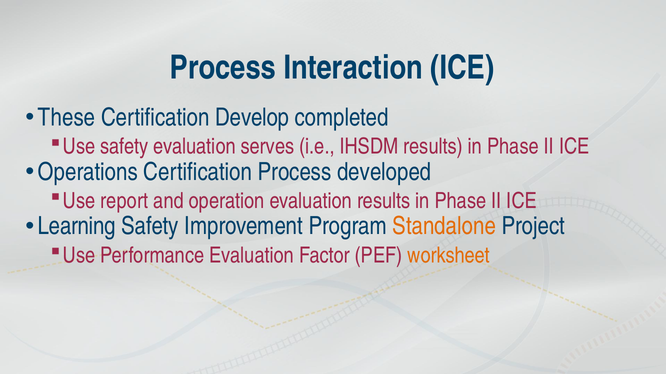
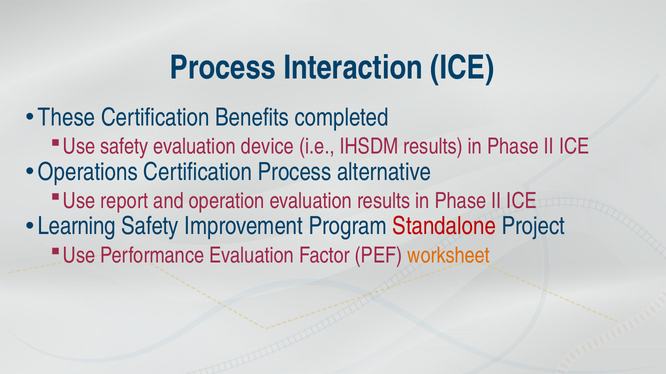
Develop: Develop -> Benefits
serves: serves -> device
developed: developed -> alternative
Standalone colour: orange -> red
